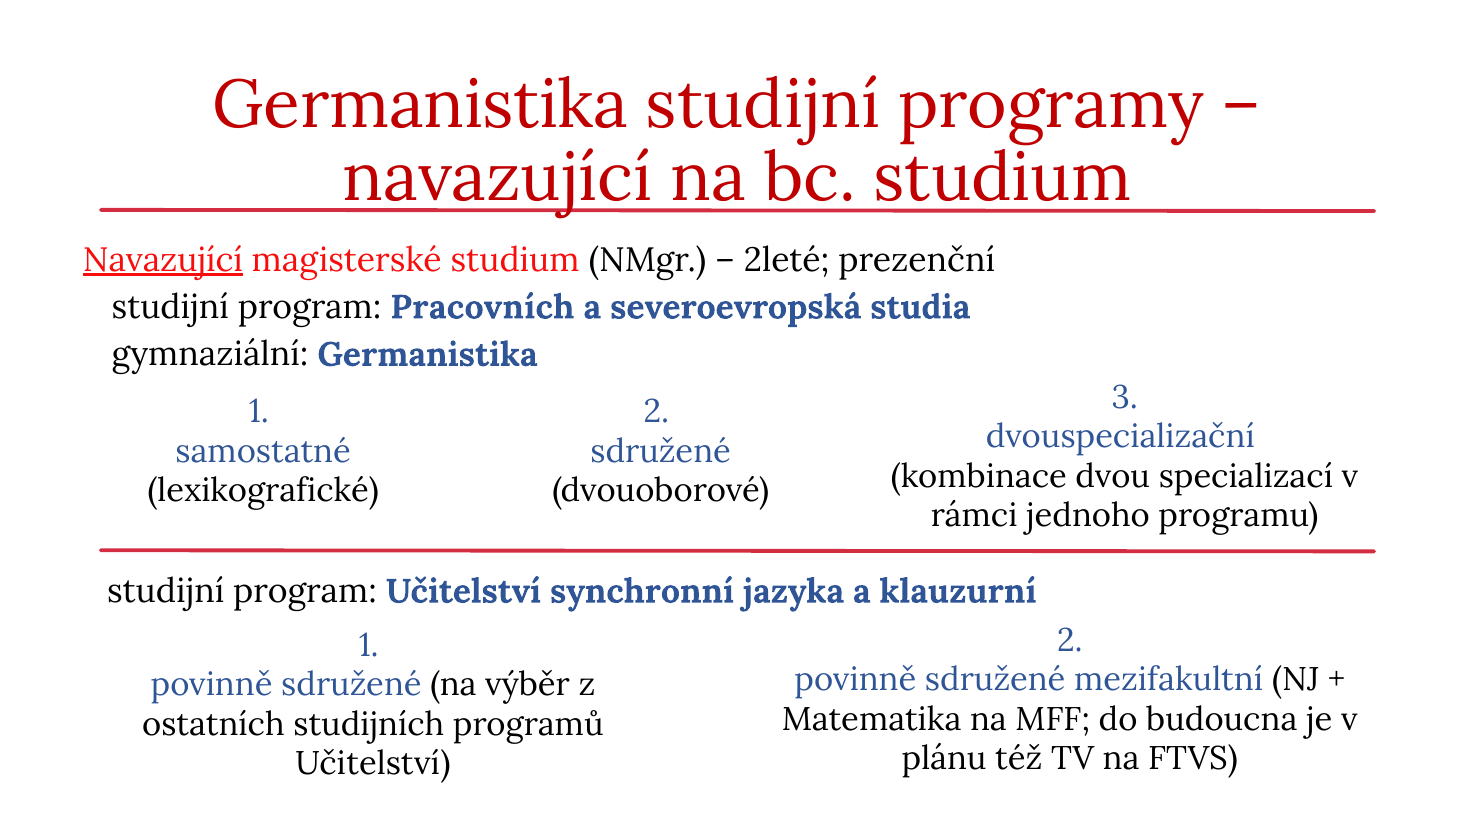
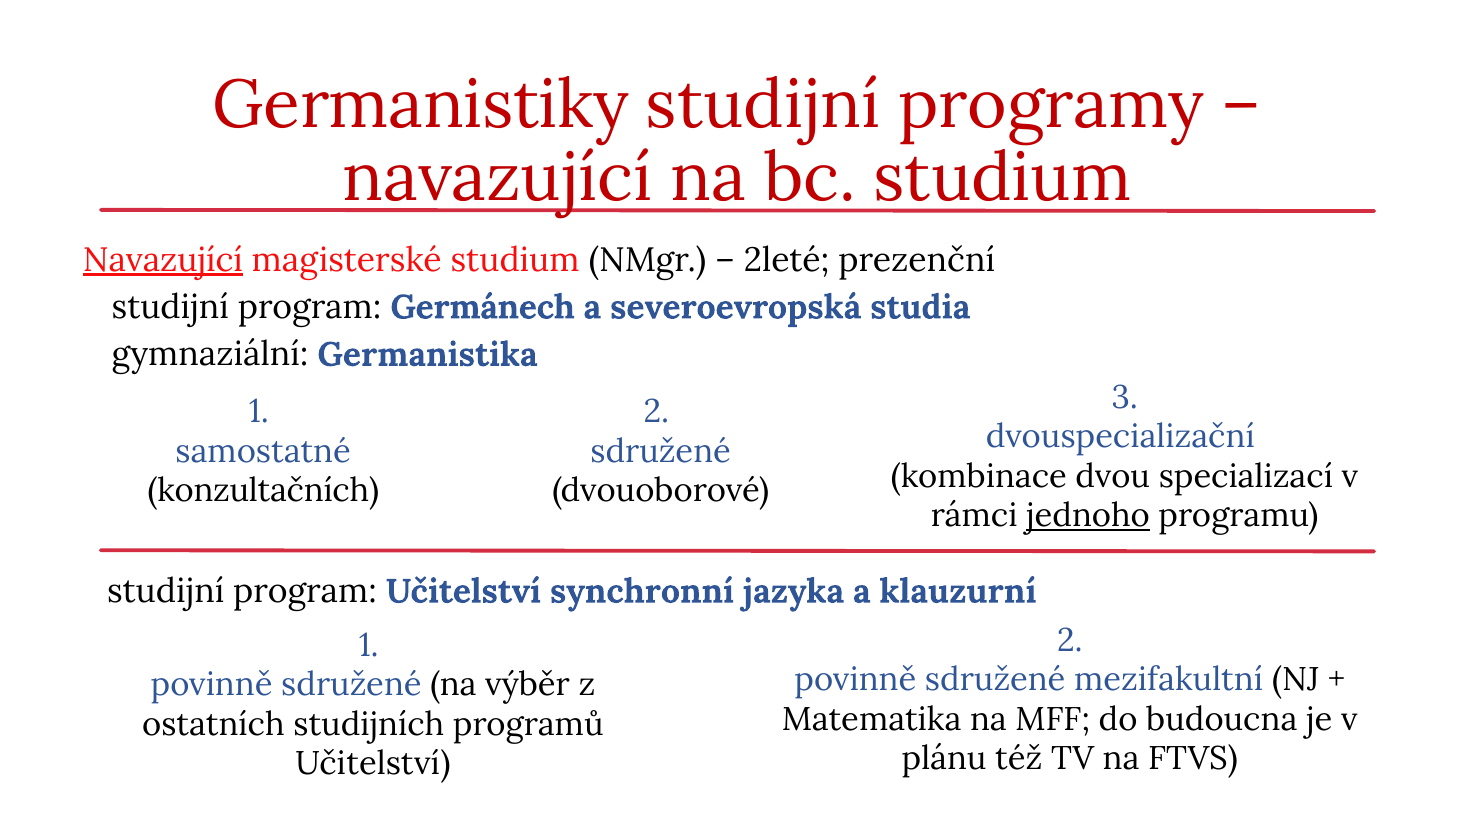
Germanistika at (421, 106): Germanistika -> Germanistiky
Pracovních: Pracovních -> Germánech
lexikografické: lexikografické -> konzultačních
jednoho underline: none -> present
